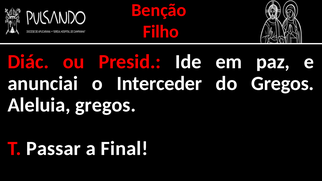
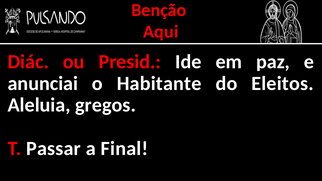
Filho: Filho -> Aqui
Interceder: Interceder -> Habitante
do Gregos: Gregos -> Eleitos
